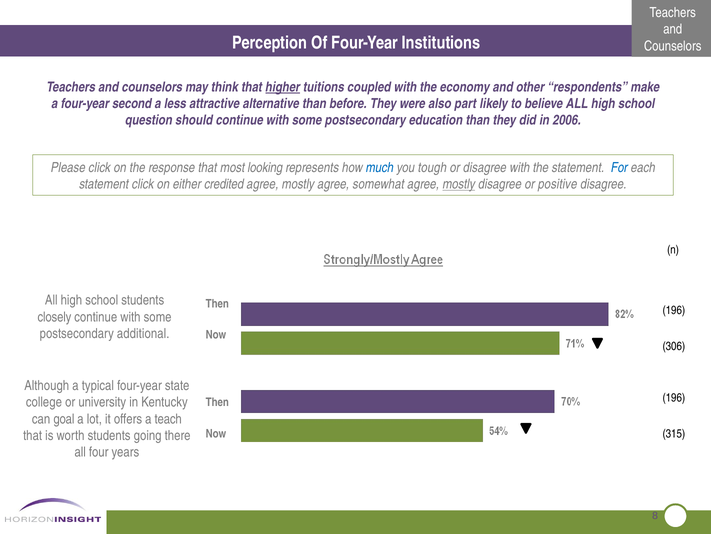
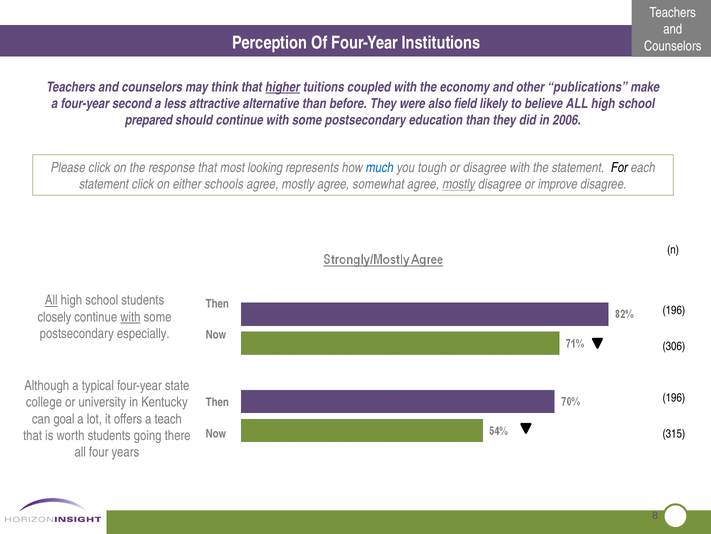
respondents: respondents -> publications
part: part -> field
question: question -> prepared
For colour: blue -> black
credited: credited -> schools
positive: positive -> improve
All at (51, 300) underline: none -> present
with at (130, 317) underline: none -> present
additional: additional -> especially
